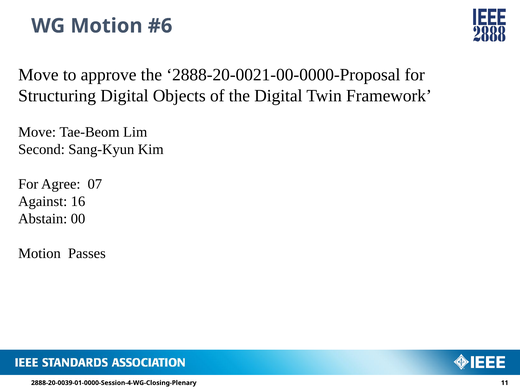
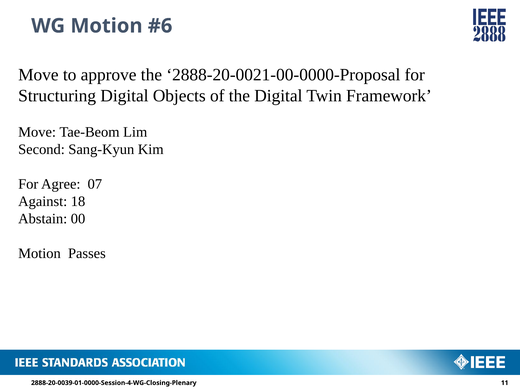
16: 16 -> 18
